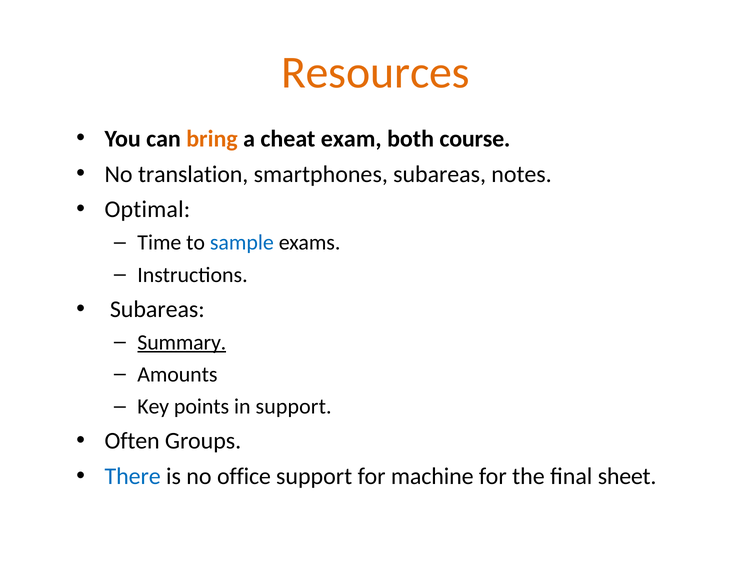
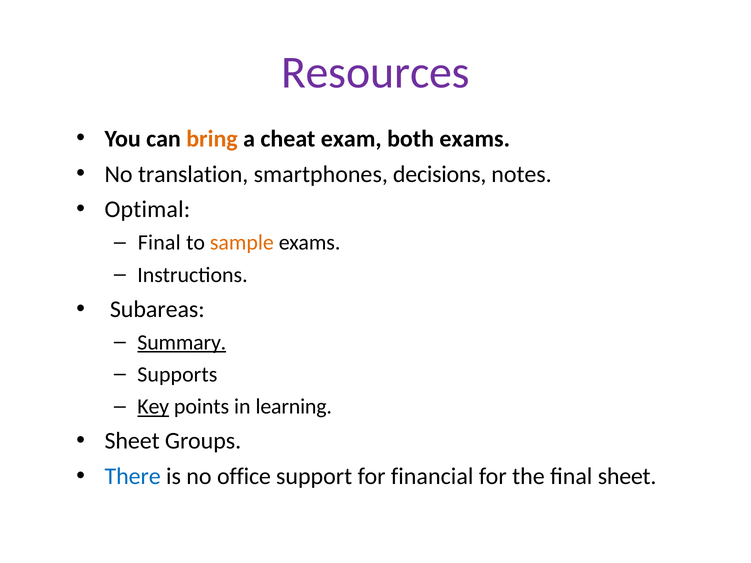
Resources colour: orange -> purple
both course: course -> exams
smartphones subareas: subareas -> decisions
Time at (159, 243): Time -> Final
sample colour: blue -> orange
Amounts: Amounts -> Supports
Key underline: none -> present
in support: support -> learning
Often at (132, 441): Often -> Sheet
machine: machine -> financial
